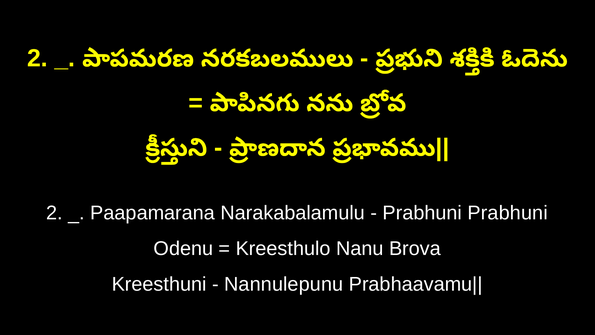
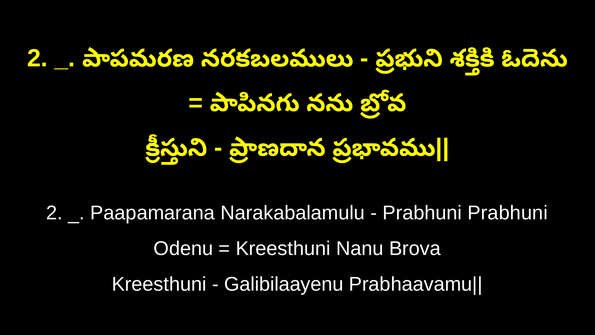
Kreesthulo at (283, 248): Kreesthulo -> Kreesthuni
Nannulepunu: Nannulepunu -> Galibilaayenu
